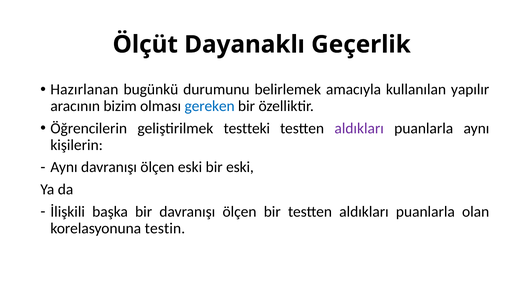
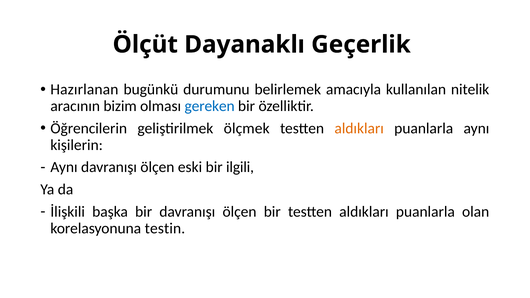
yapılır: yapılır -> nitelik
testteki: testteki -> ölçmek
aldıkları at (359, 128) colour: purple -> orange
bir eski: eski -> ilgili
